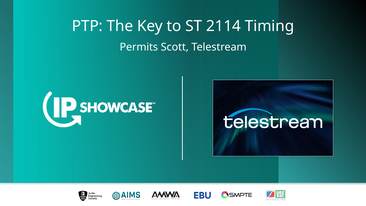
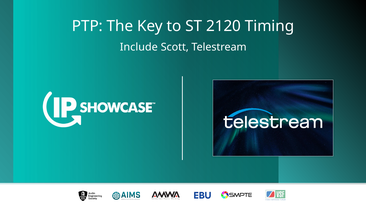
2114: 2114 -> 2120
Permits: Permits -> Include
